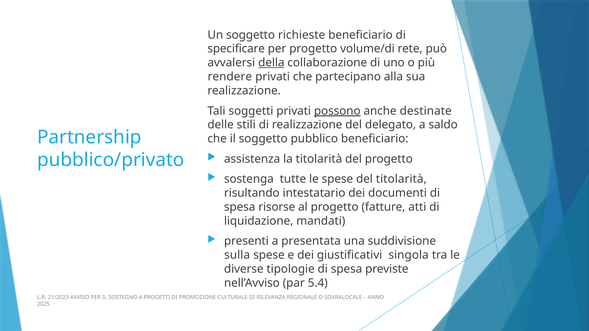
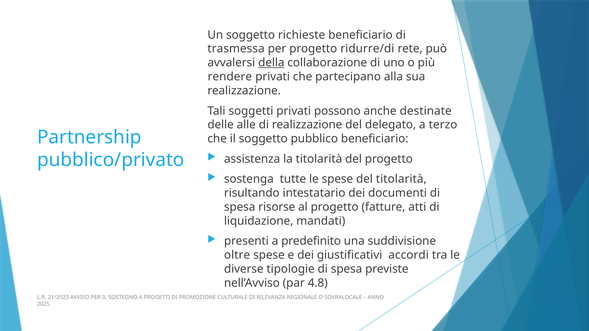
specificare: specificare -> trasmessa
volume/di: volume/di -> ridurre/di
possono underline: present -> none
stili: stili -> alle
saldo: saldo -> terzo
presentata: presentata -> predefinito
sulla: sulla -> oltre
singola: singola -> accordi
5.4: 5.4 -> 4.8
